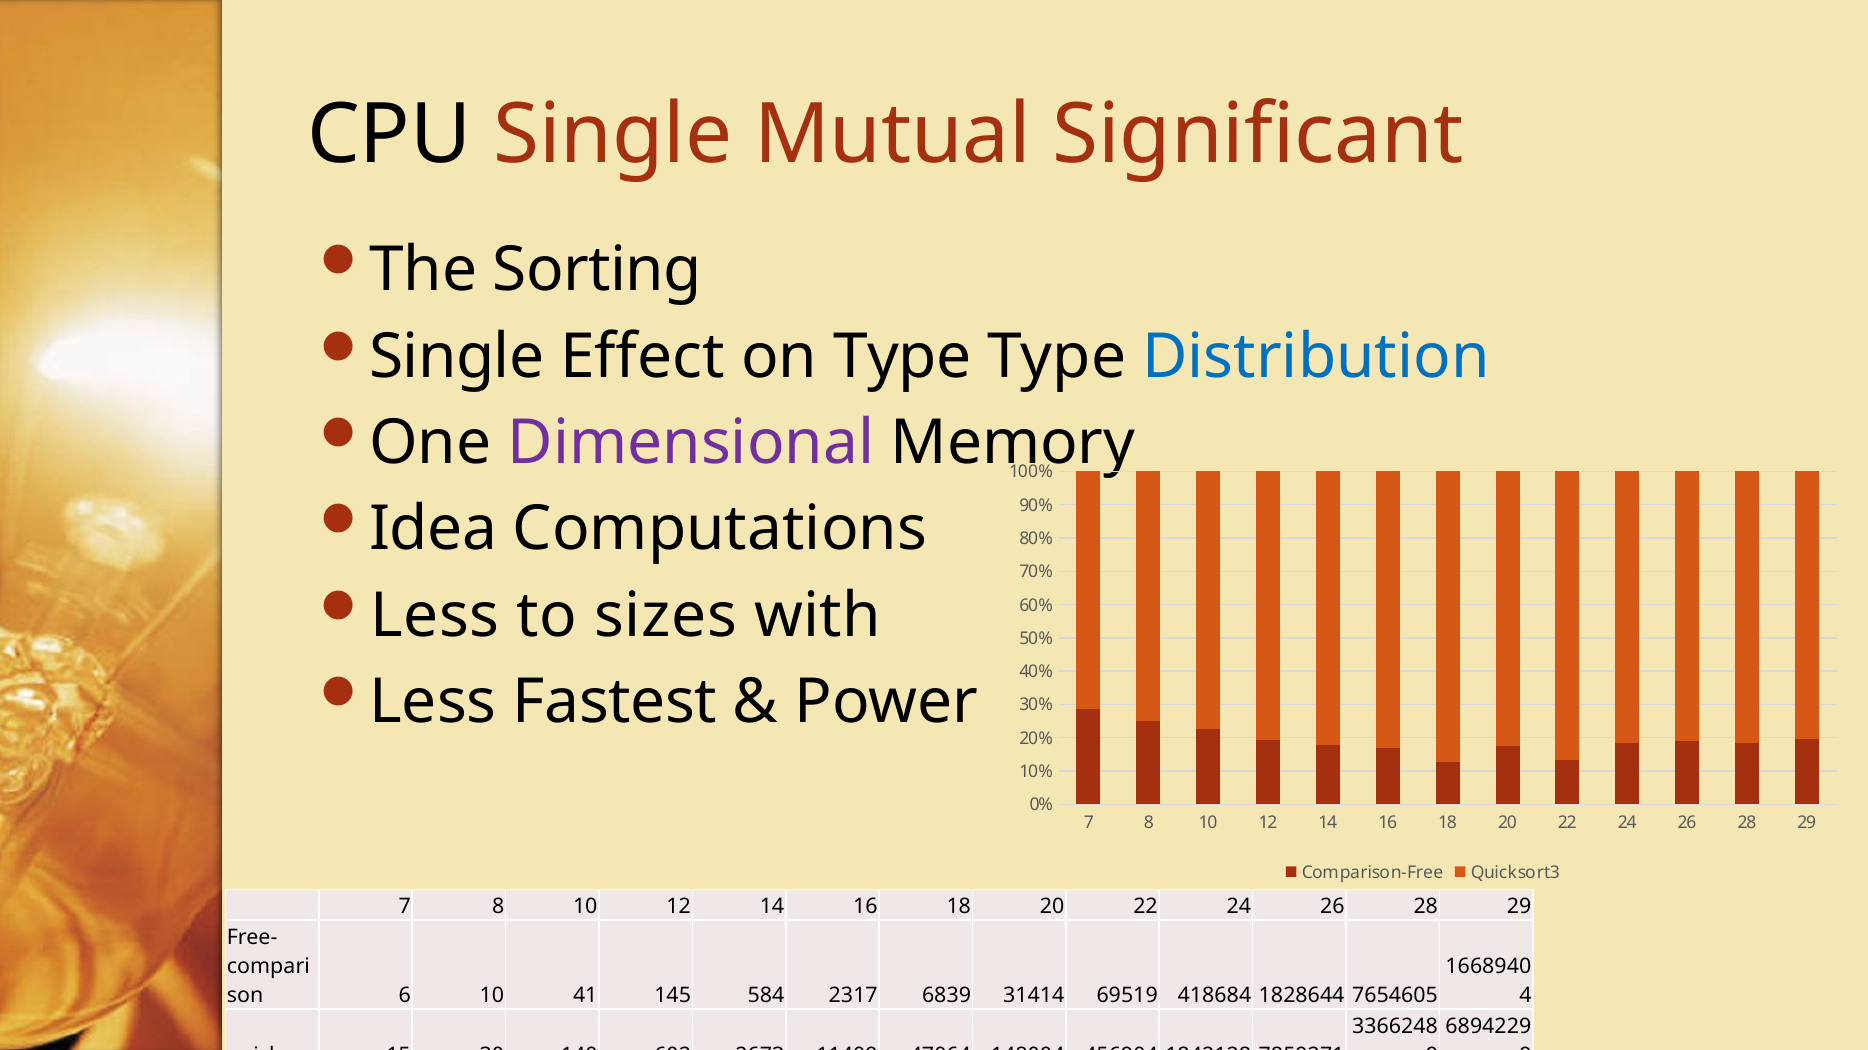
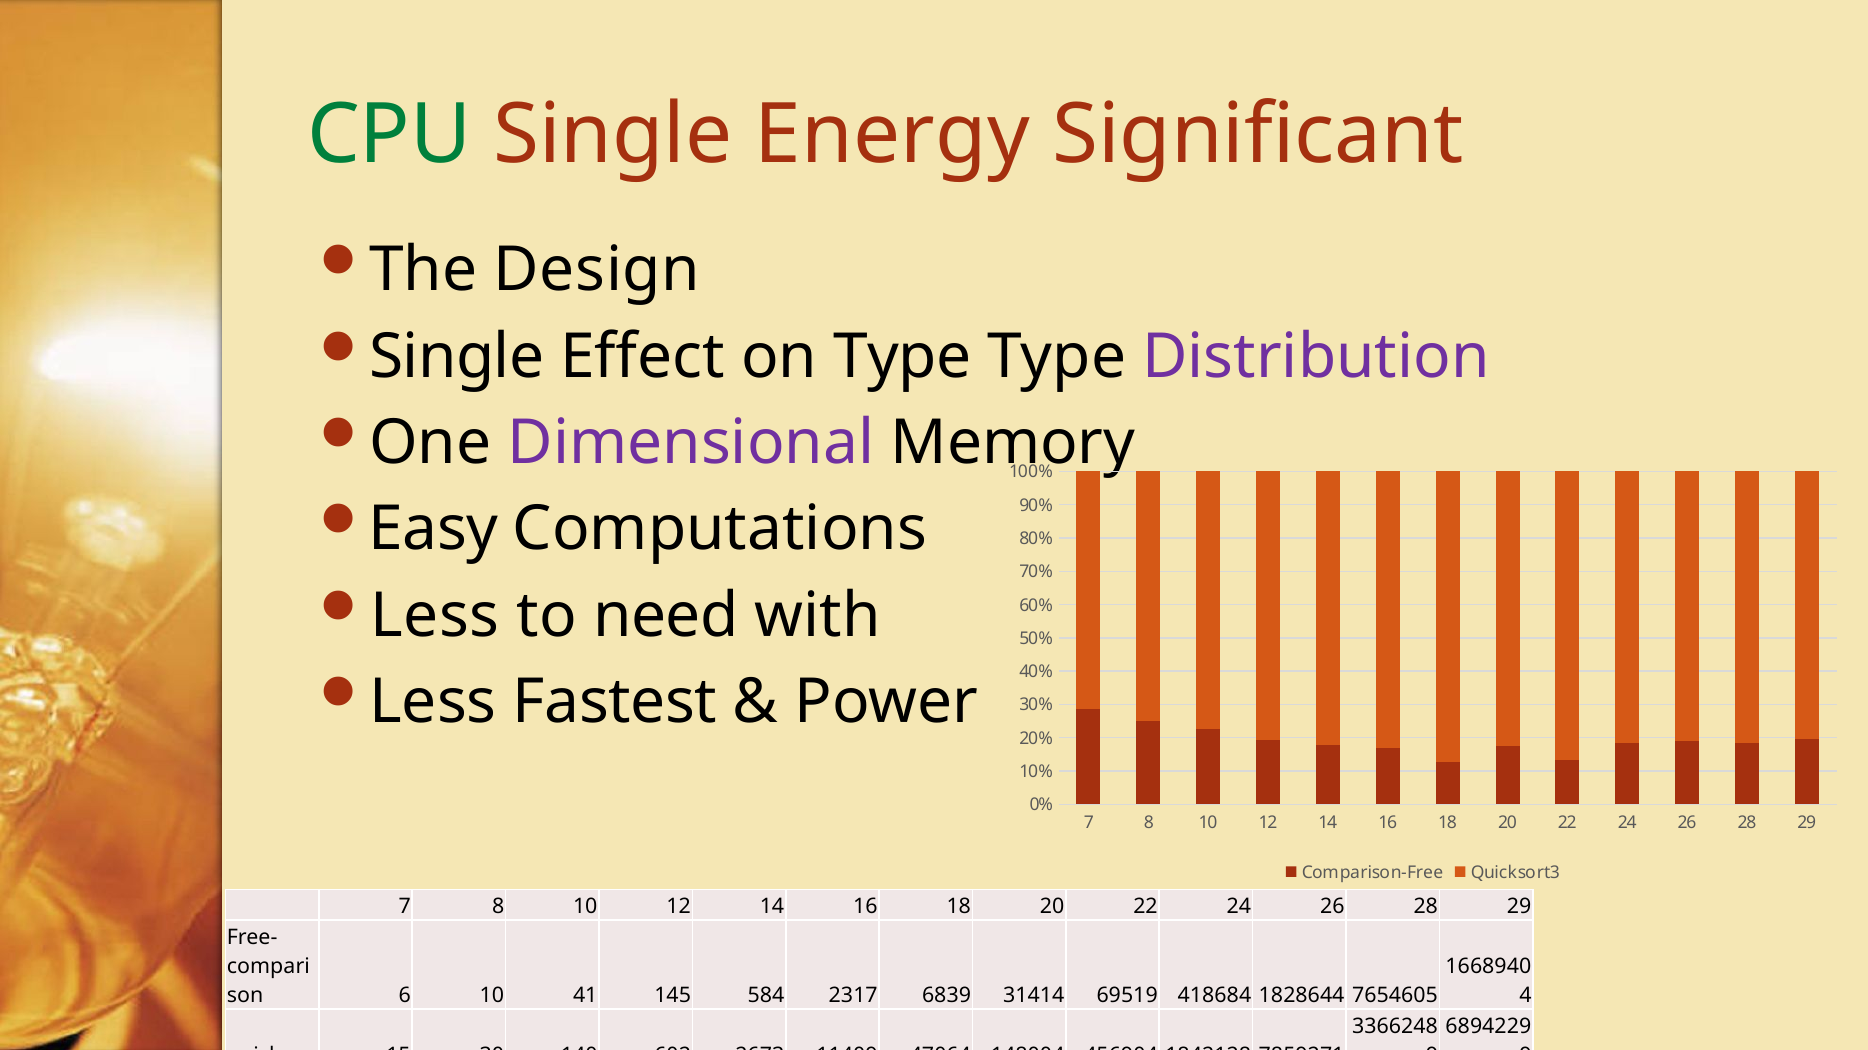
CPU colour: black -> green
Mutual: Mutual -> Energy
Sorting: Sorting -> Design
Distribution colour: blue -> purple
Idea: Idea -> Easy
sizes: sizes -> need
